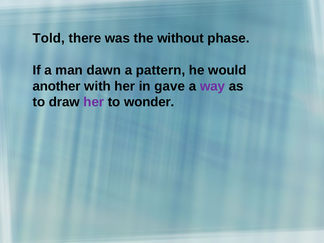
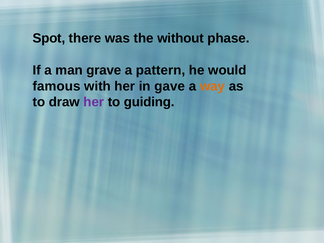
Told: Told -> Spot
dawn: dawn -> grave
another: another -> famous
way colour: purple -> orange
wonder: wonder -> guiding
